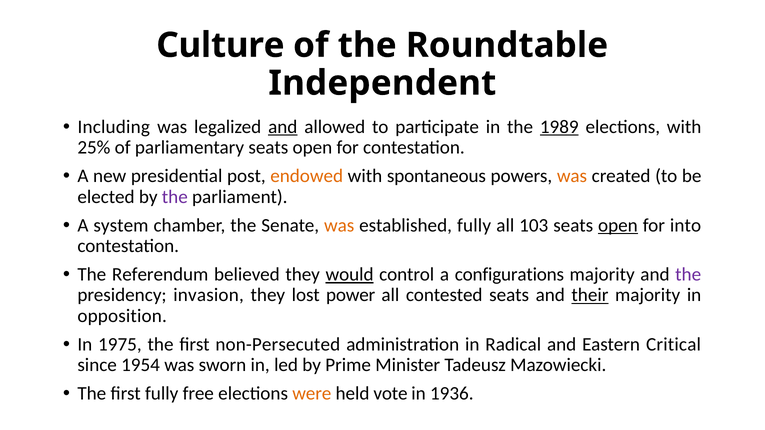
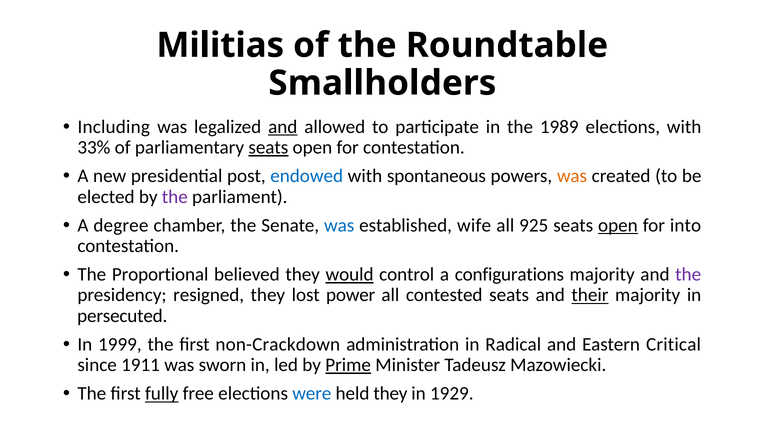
Culture: Culture -> Militias
Independent: Independent -> Smallholders
1989 underline: present -> none
25%: 25% -> 33%
seats at (268, 148) underline: none -> present
endowed colour: orange -> blue
system: system -> degree
was at (339, 225) colour: orange -> blue
established fully: fully -> wife
103: 103 -> 925
Referendum: Referendum -> Proportional
invasion: invasion -> resigned
opposition: opposition -> persecuted
1975: 1975 -> 1999
non-Persecuted: non-Persecuted -> non-Crackdown
1954: 1954 -> 1911
Prime underline: none -> present
fully at (162, 394) underline: none -> present
were colour: orange -> blue
held vote: vote -> they
1936: 1936 -> 1929
